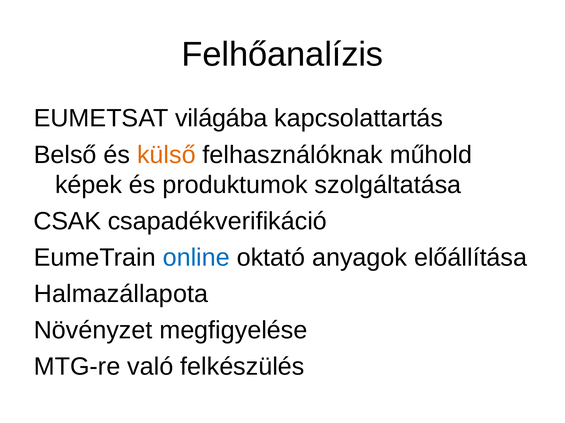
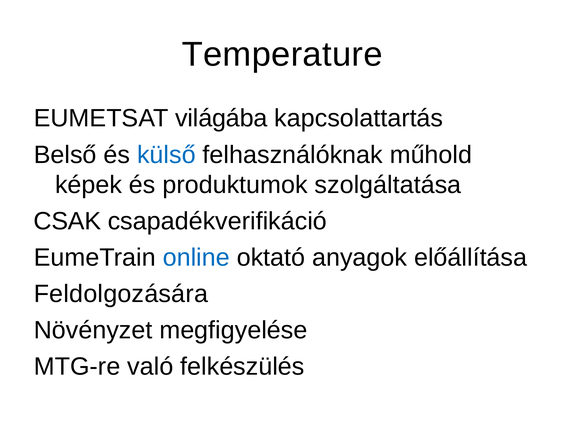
Felhőanalízis: Felhőanalízis -> Temperature
külső colour: orange -> blue
Halmazállapota: Halmazállapota -> Feldolgozására
